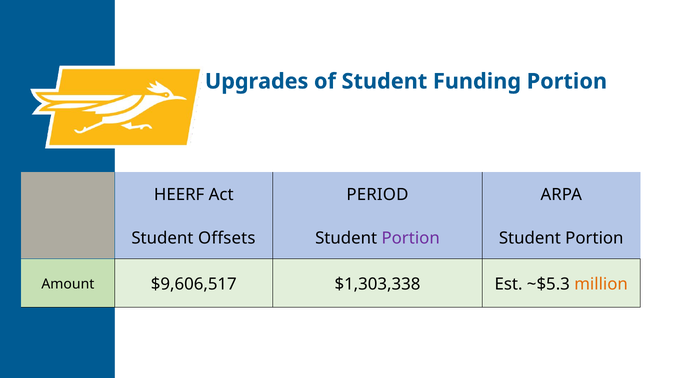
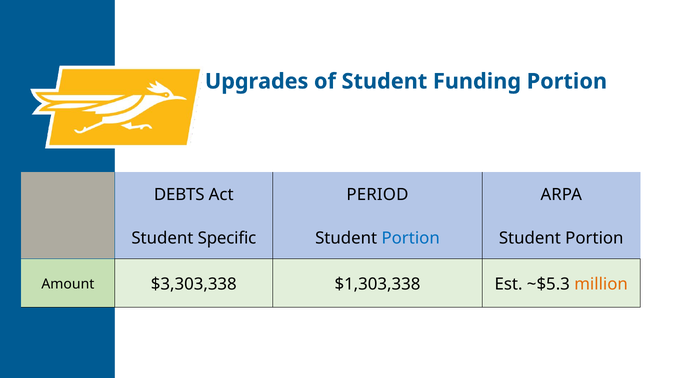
HEERF: HEERF -> DEBTS
Offsets: Offsets -> Specific
Portion at (411, 238) colour: purple -> blue
$9,606,517: $9,606,517 -> $3,303,338
